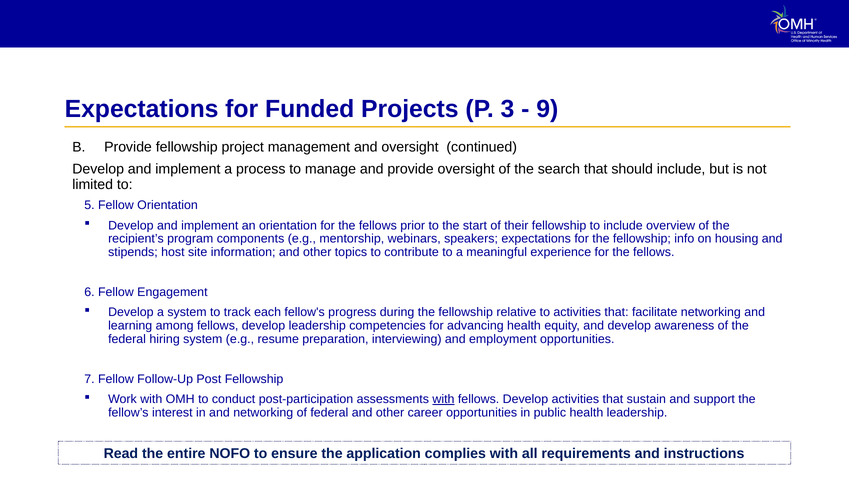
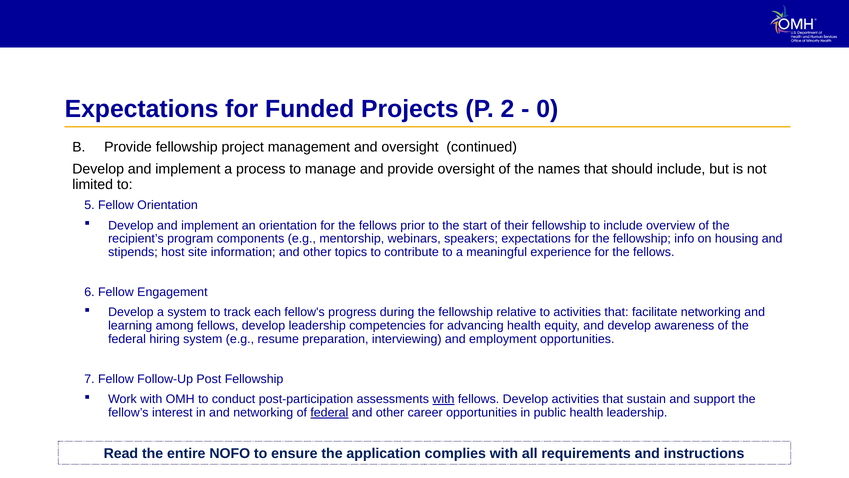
3: 3 -> 2
9: 9 -> 0
search: search -> names
federal at (329, 412) underline: none -> present
